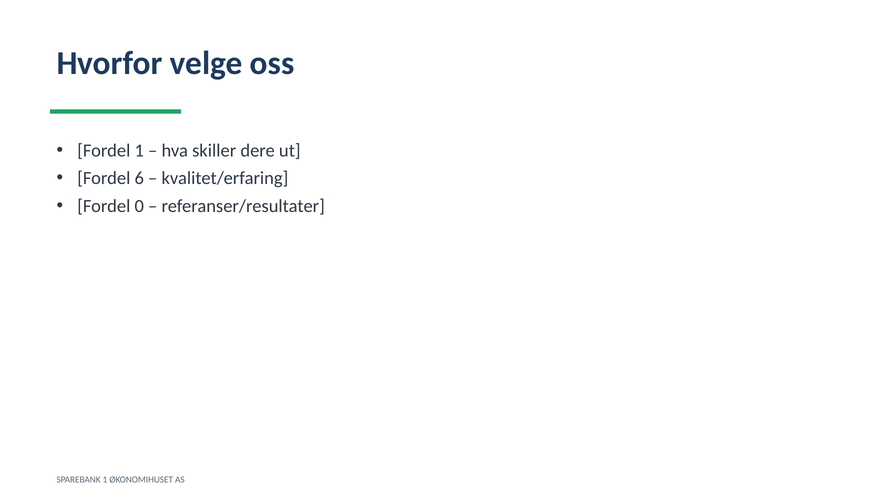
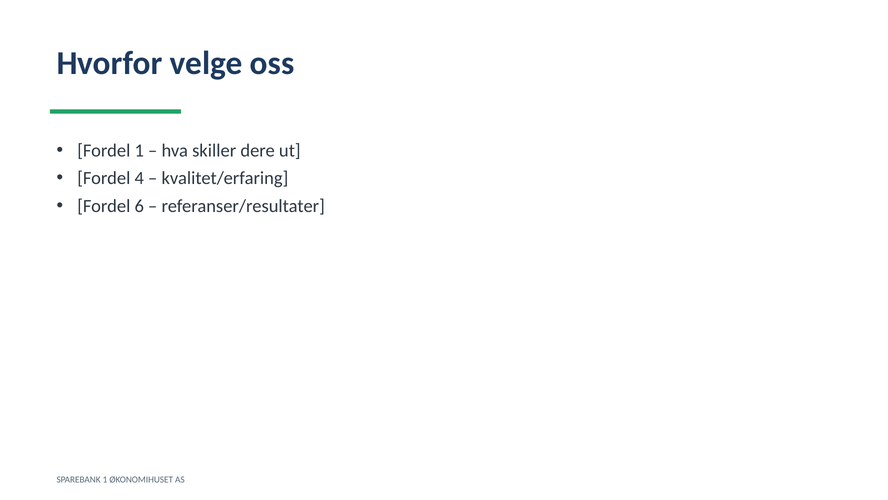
6: 6 -> 4
0: 0 -> 6
